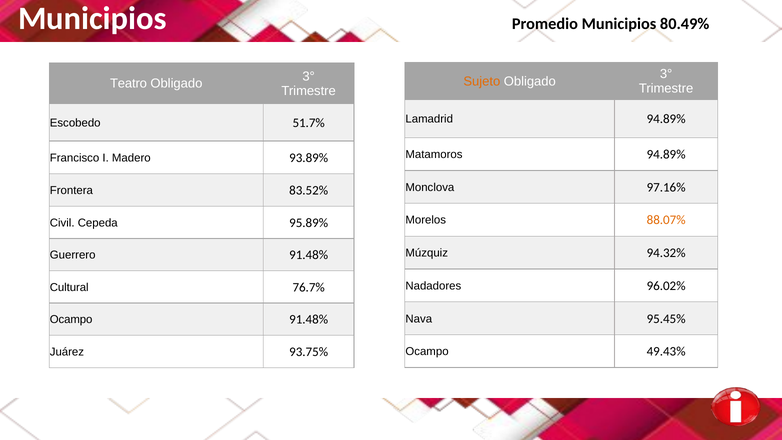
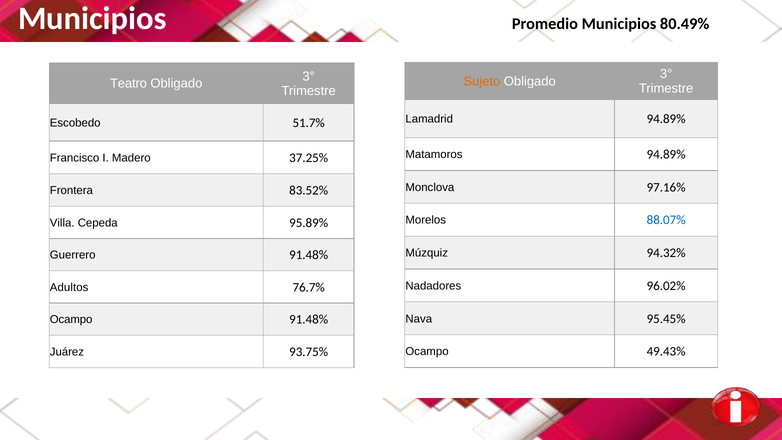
93.89%: 93.89% -> 37.25%
88.07% colour: orange -> blue
Civil: Civil -> Villa
Cultural: Cultural -> Adultos
